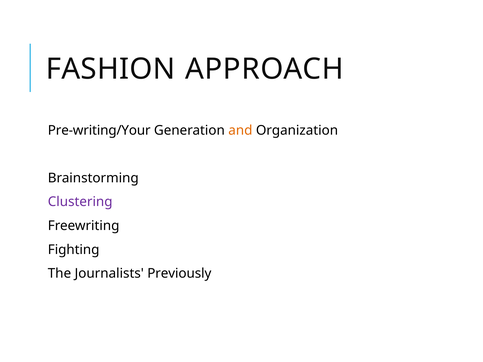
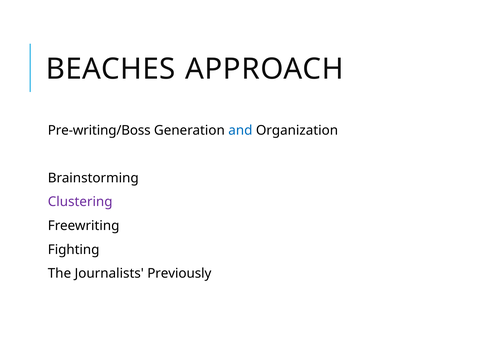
FASHION: FASHION -> BEACHES
Pre-writing/Your: Pre-writing/Your -> Pre-writing/Boss
and colour: orange -> blue
